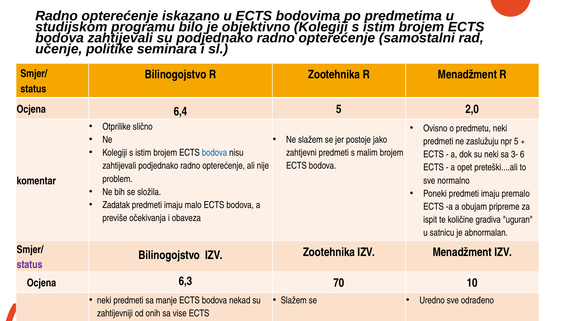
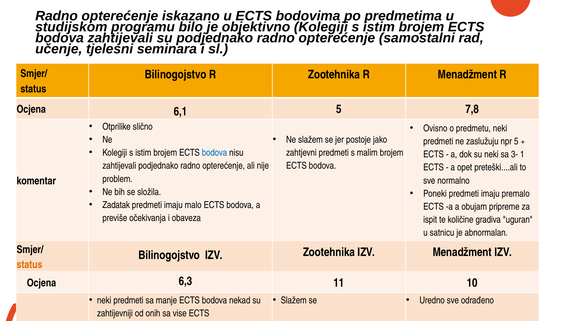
politike: politike -> tjelesni
6,4: 6,4 -> 6,1
2,0: 2,0 -> 7,8
6: 6 -> 1
status at (30, 264) colour: purple -> orange
70: 70 -> 11
